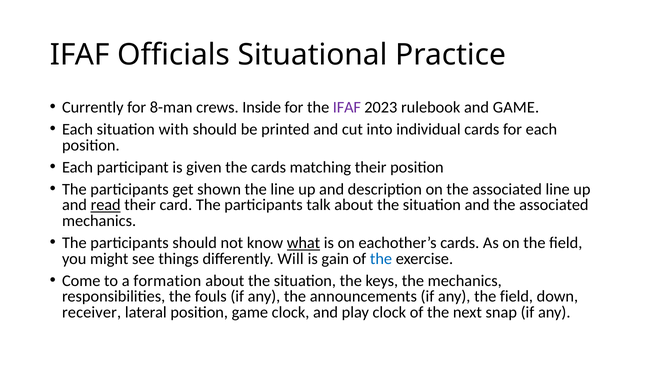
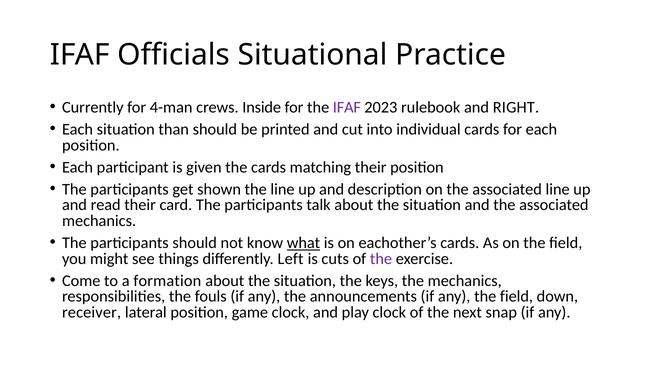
8-man: 8-man -> 4-man
and GAME: GAME -> RIGHT
with: with -> than
read underline: present -> none
Will: Will -> Left
gain: gain -> cuts
the at (381, 259) colour: blue -> purple
